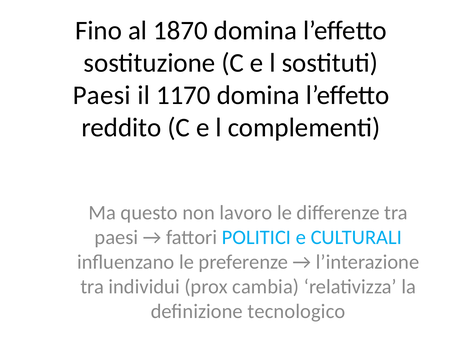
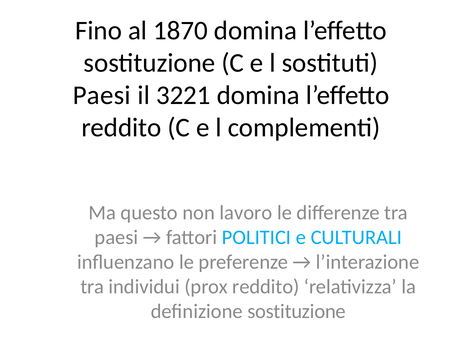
1170: 1170 -> 3221
prox cambia: cambia -> reddito
definizione tecnologico: tecnologico -> sostituzione
